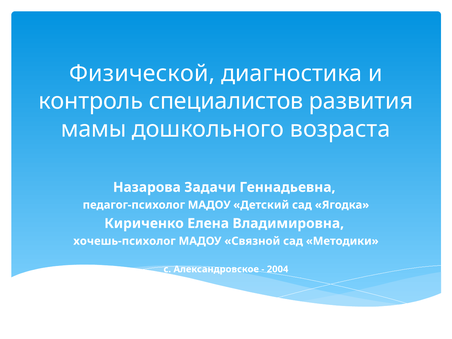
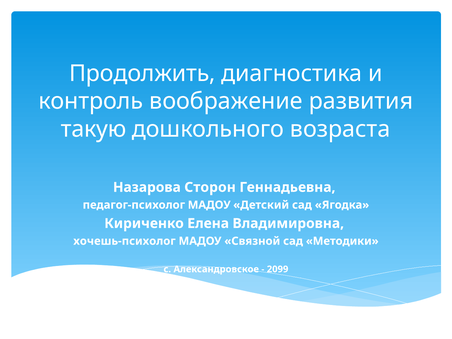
Физической: Физической -> Продолжить
специалистов: специалистов -> воображение
мамы: мамы -> такую
Задачи: Задачи -> Сторон
2004: 2004 -> 2099
